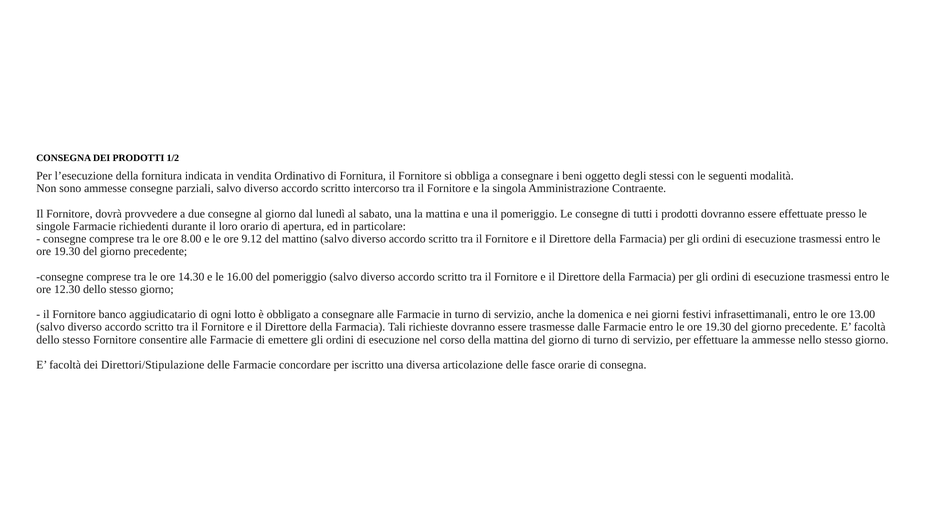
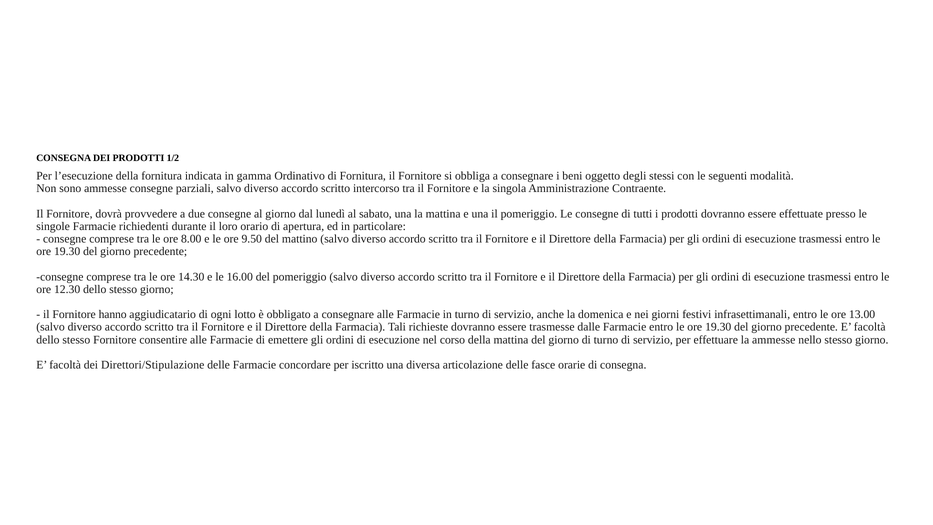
vendita: vendita -> gamma
9.12: 9.12 -> 9.50
banco: banco -> hanno
